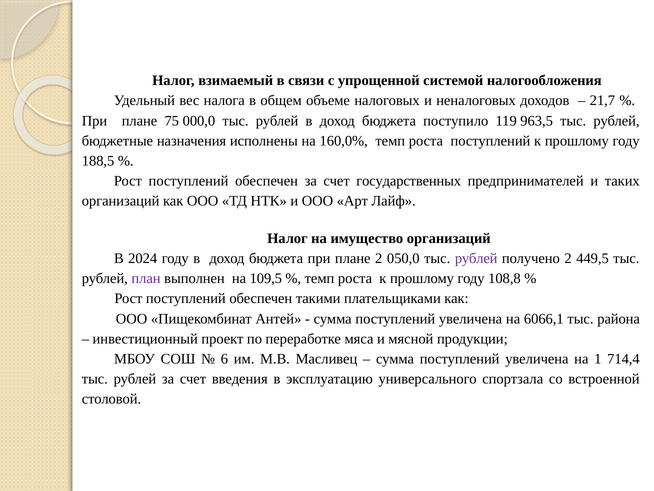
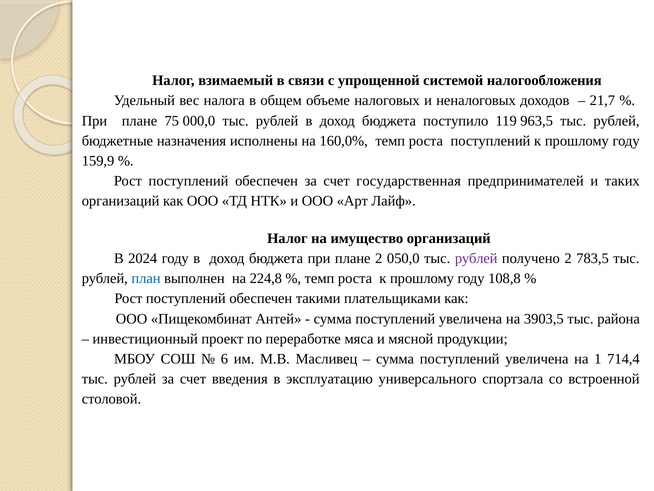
188,5: 188,5 -> 159,9
государственных: государственных -> государственная
449,5: 449,5 -> 783,5
план colour: purple -> blue
109,5: 109,5 -> 224,8
6066,1: 6066,1 -> 3903,5
